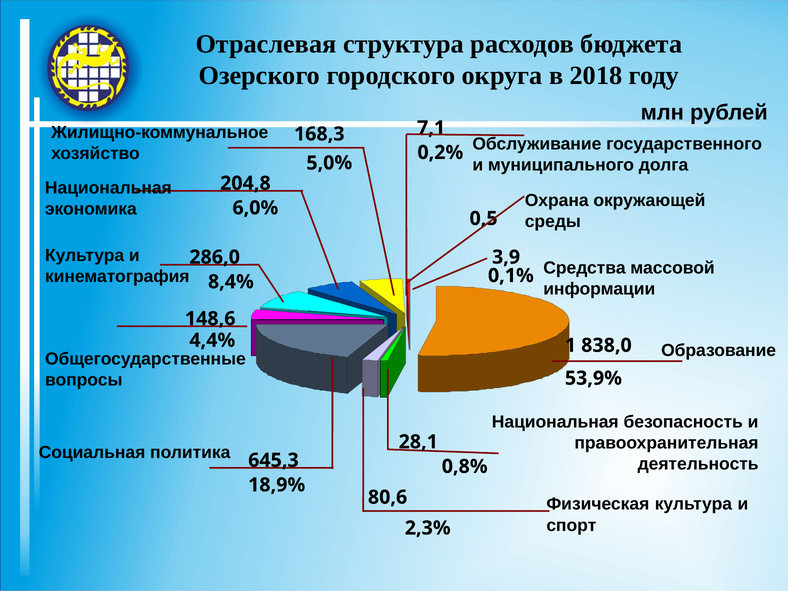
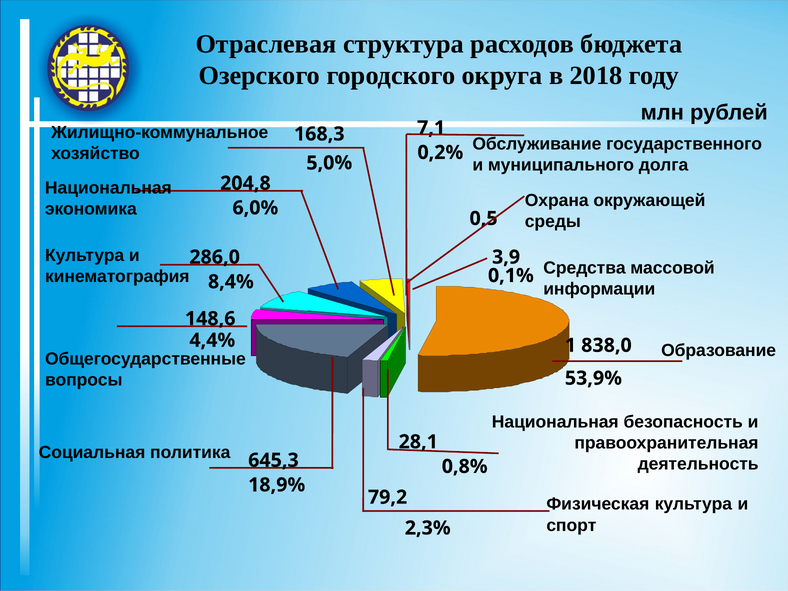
80,6: 80,6 -> 79,2
